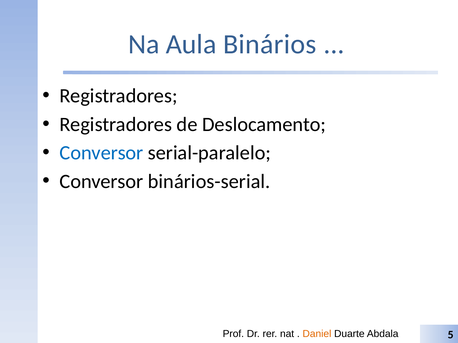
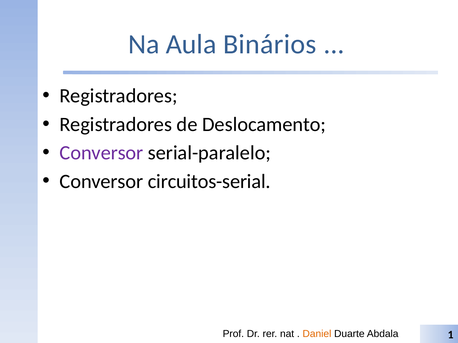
Conversor at (101, 153) colour: blue -> purple
binários-serial: binários-serial -> circuitos-serial
5: 5 -> 1
